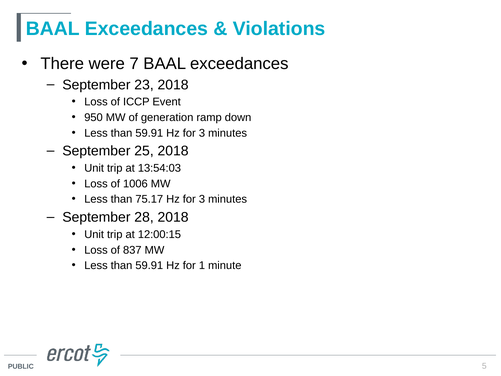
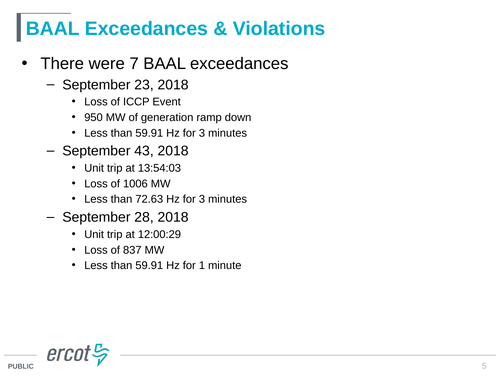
25: 25 -> 43
75.17: 75.17 -> 72.63
12:00:15: 12:00:15 -> 12:00:29
